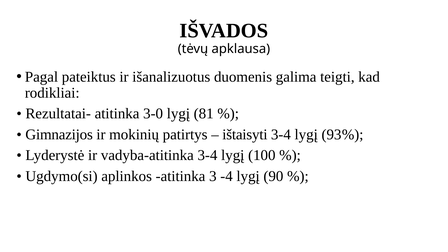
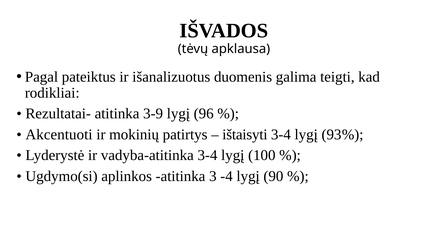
3-0: 3-0 -> 3-9
81: 81 -> 96
Gimnazijos: Gimnazijos -> Akcentuoti
